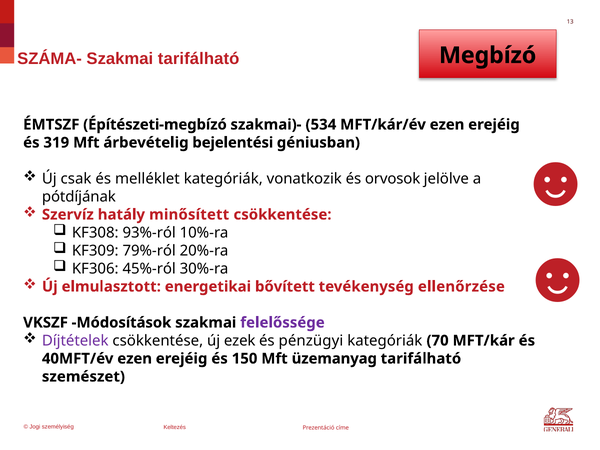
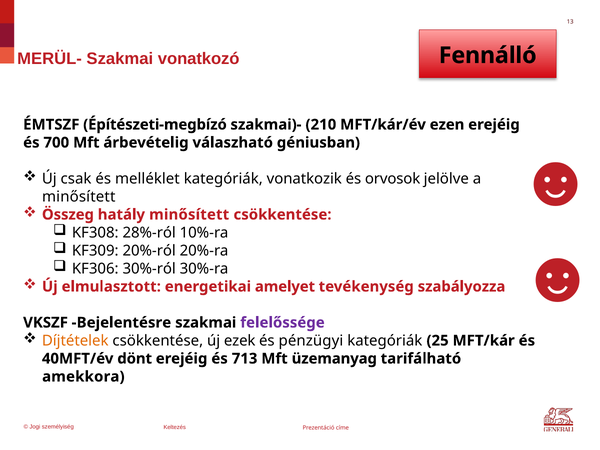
SZÁMA-: SZÁMA- -> MERÜL-
Szakmai tarifálható: tarifálható -> vonatkozó
Megbízó: Megbízó -> Fennálló
534: 534 -> 210
319: 319 -> 700
bejelentési: bejelentési -> válaszható
pótdíjának at (79, 197): pótdíjának -> minősített
Szervíz: Szervíz -> Összeg
93%-ról: 93%-ról -> 28%-ról
79%-ról: 79%-ról -> 20%-ról
45%-ról: 45%-ról -> 30%-ról
bővített: bővített -> amelyet
ellenőrzése: ellenőrzése -> szabályozza
Módosítások: Módosítások -> Bejelentésre
Díjtételek colour: purple -> orange
70: 70 -> 25
40MFT/év ezen: ezen -> dönt
150: 150 -> 713
szemészet: szemészet -> amekkora
